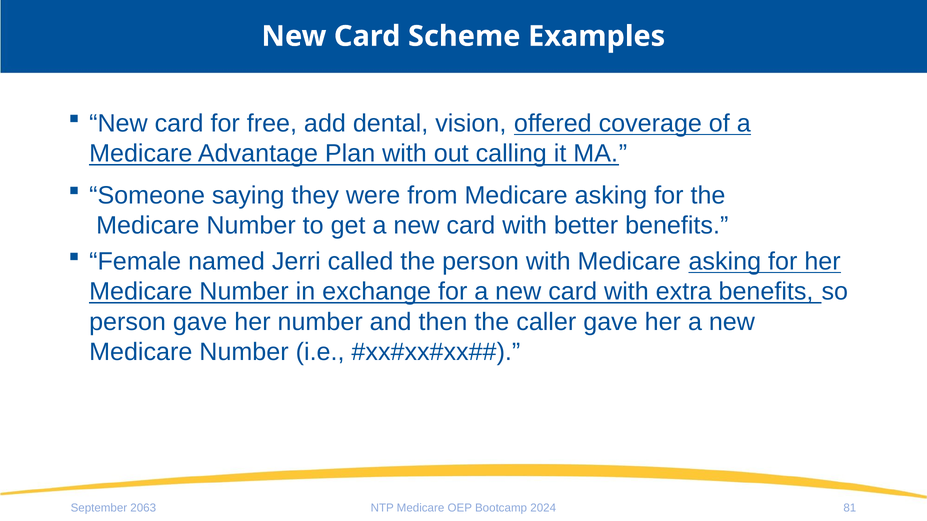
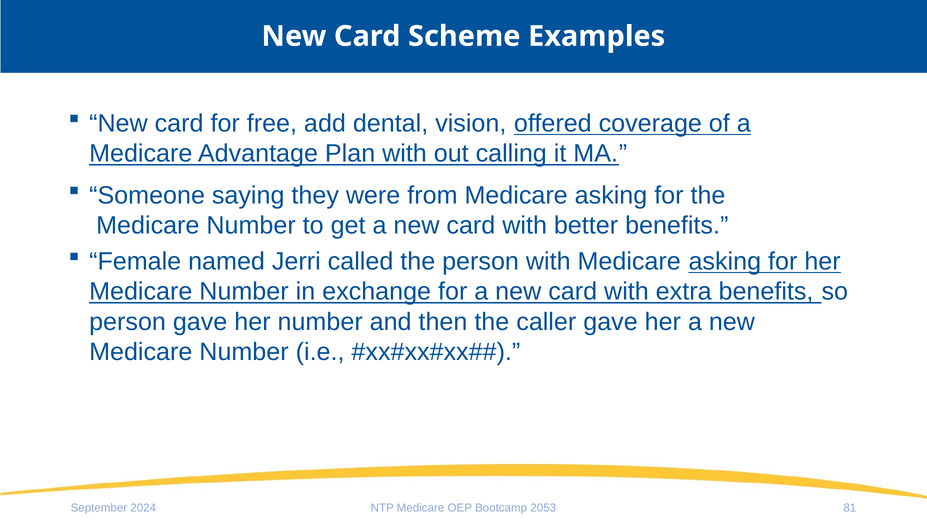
2063: 2063 -> 2024
2024: 2024 -> 2053
